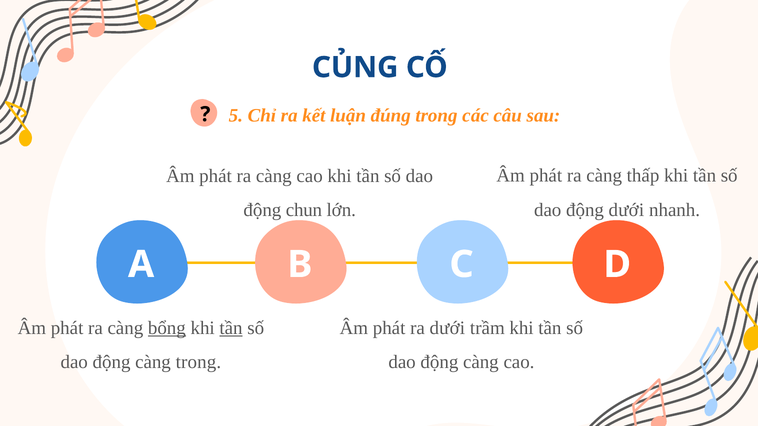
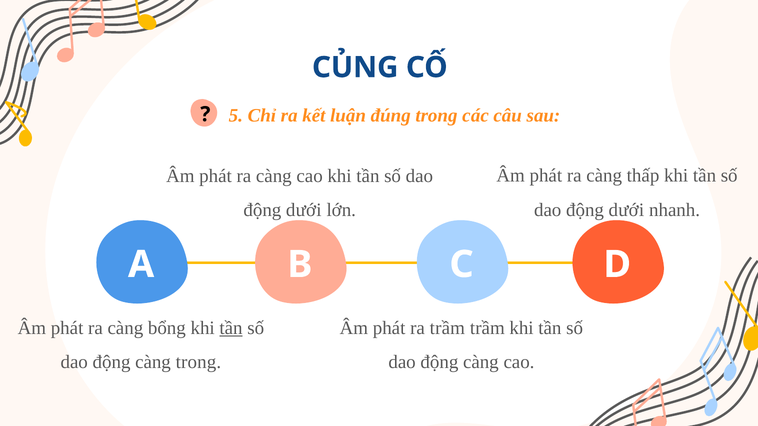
chun at (304, 210): chun -> dưới
bổng underline: present -> none
ra dưới: dưới -> trầm
